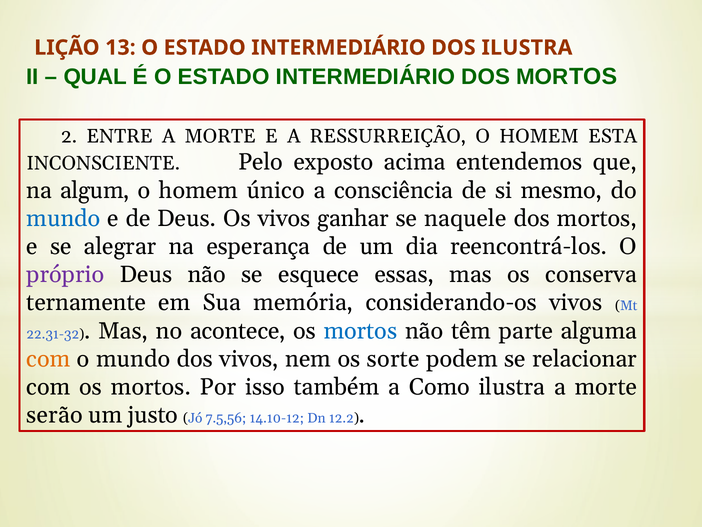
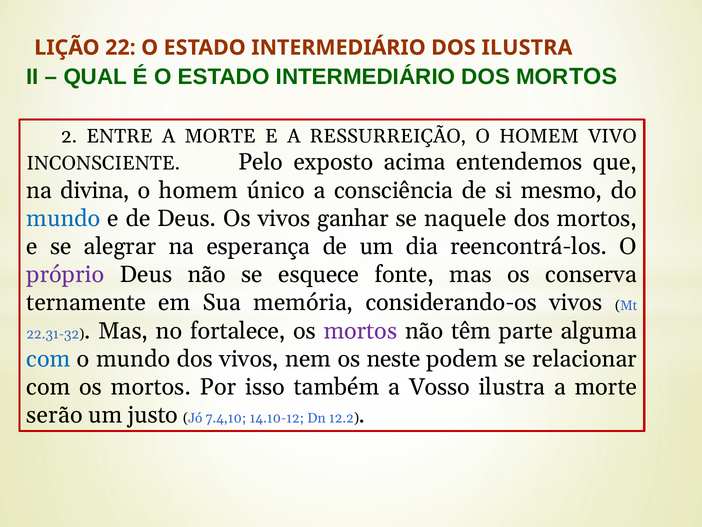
13: 13 -> 22
ESTA: ESTA -> VIVO
algum: algum -> divina
essas: essas -> fonte
acontece: acontece -> fortalece
mortos at (360, 331) colour: blue -> purple
com at (48, 359) colour: orange -> blue
sorte: sorte -> neste
Como: Como -> Vosso
7.5,56: 7.5,56 -> 7.4,10
